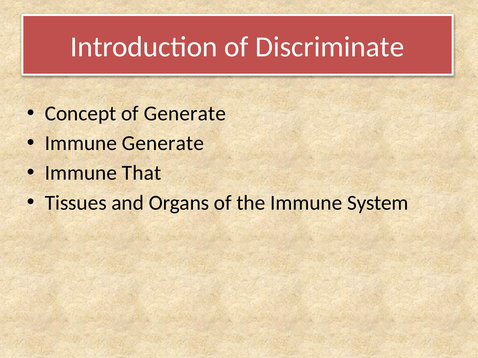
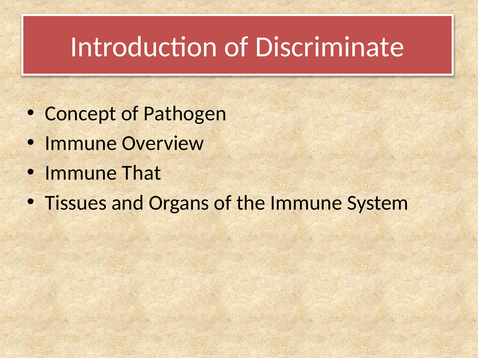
of Generate: Generate -> Pathogen
Immune Generate: Generate -> Overview
